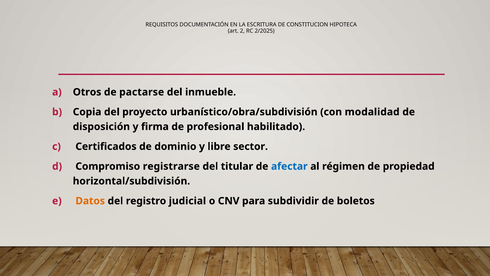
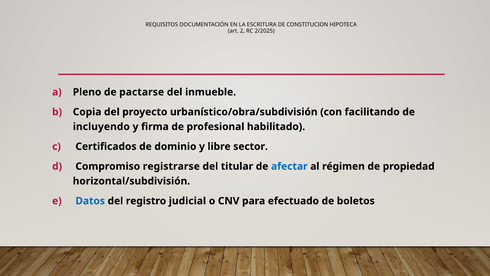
Otros: Otros -> Pleno
modalidad: modalidad -> facilitando
disposición: disposición -> incluyendo
Datos colour: orange -> blue
subdividir: subdividir -> efectuado
